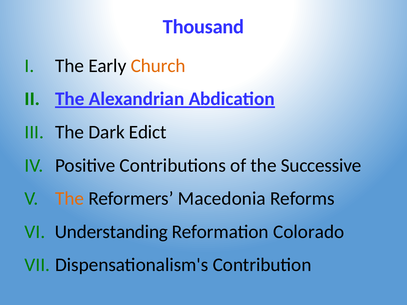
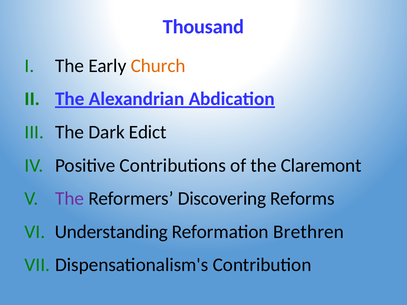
Successive: Successive -> Claremont
The at (70, 199) colour: orange -> purple
Macedonia: Macedonia -> Discovering
Colorado: Colorado -> Brethren
